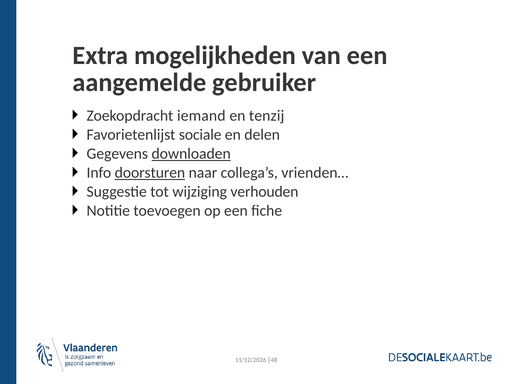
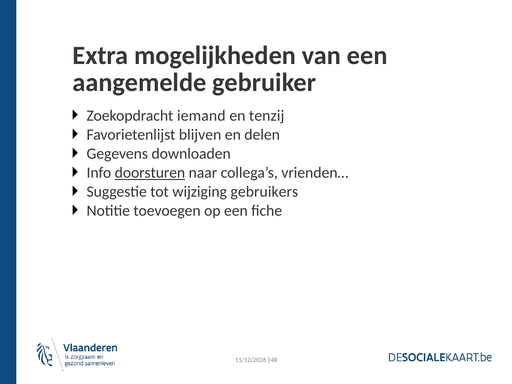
sociale: sociale -> blijven
downloaden underline: present -> none
verhouden: verhouden -> gebruikers
